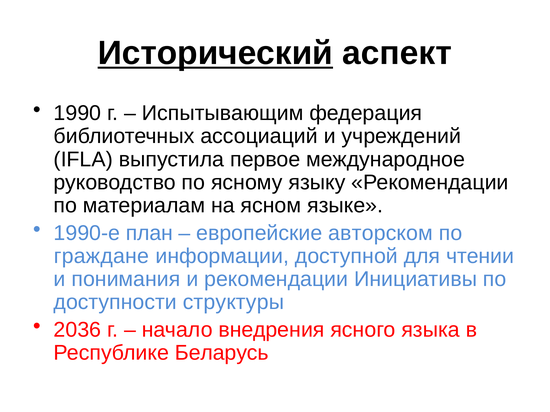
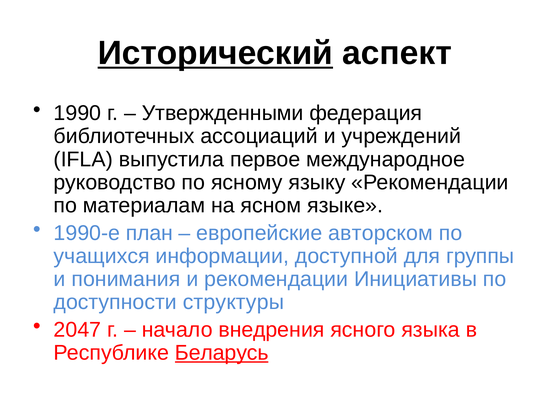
Испытывающим: Испытывающим -> Утвержденными
граждане: граждане -> учащихся
чтении: чтении -> группы
2036: 2036 -> 2047
Беларусь underline: none -> present
